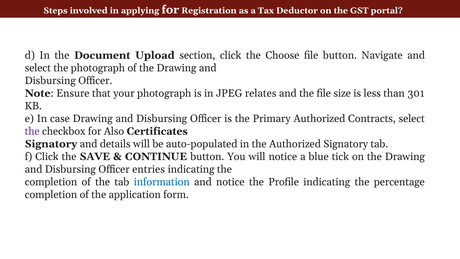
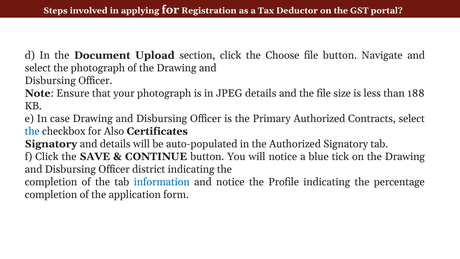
JPEG relates: relates -> details
301: 301 -> 188
the at (32, 131) colour: purple -> blue
entries: entries -> district
